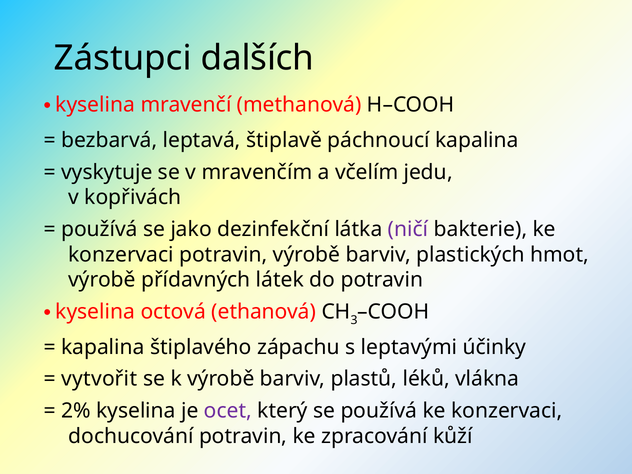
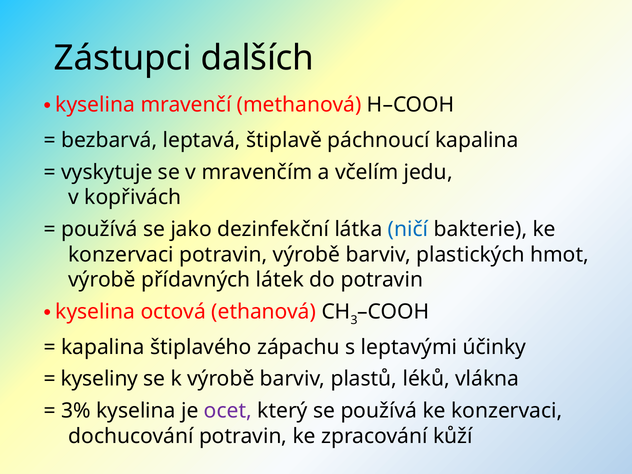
ničí colour: purple -> blue
vytvořit: vytvořit -> kyseliny
2%: 2% -> 3%
